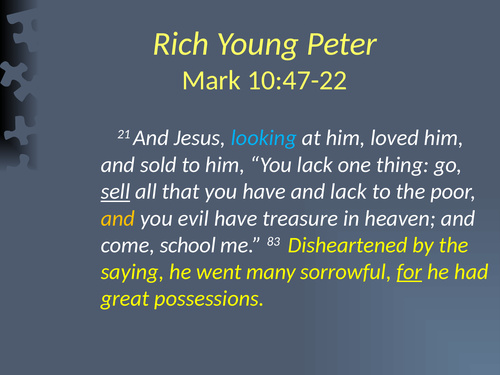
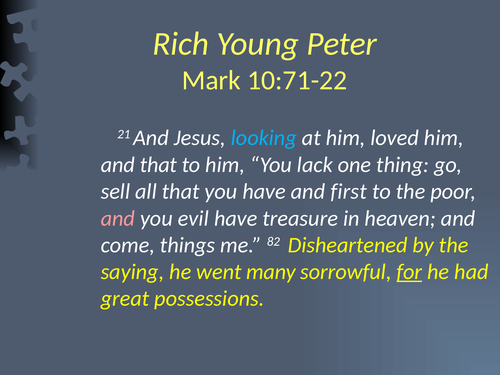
10:47-22: 10:47-22 -> 10:71-22
and sold: sold -> that
sell underline: present -> none
and lack: lack -> first
and at (118, 218) colour: yellow -> pink
school: school -> things
83: 83 -> 82
